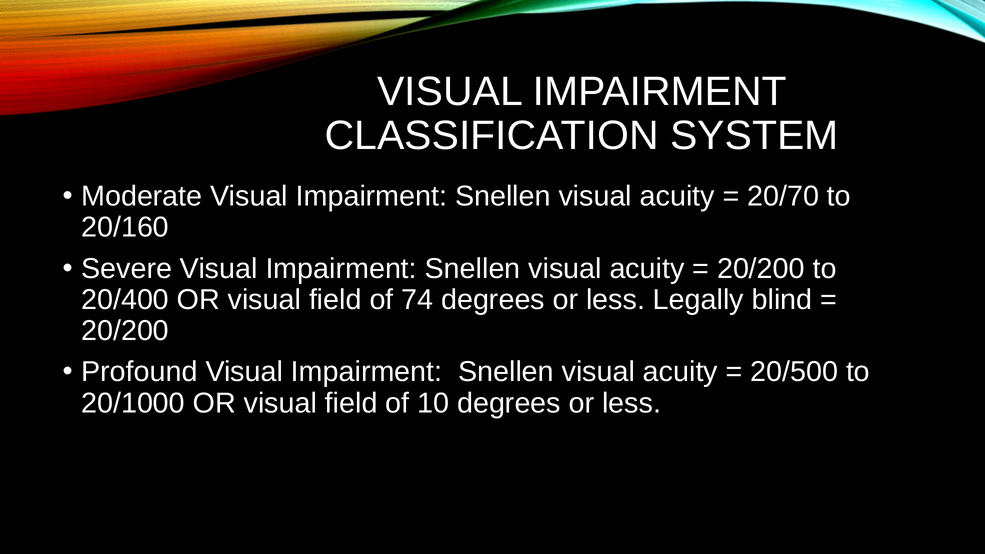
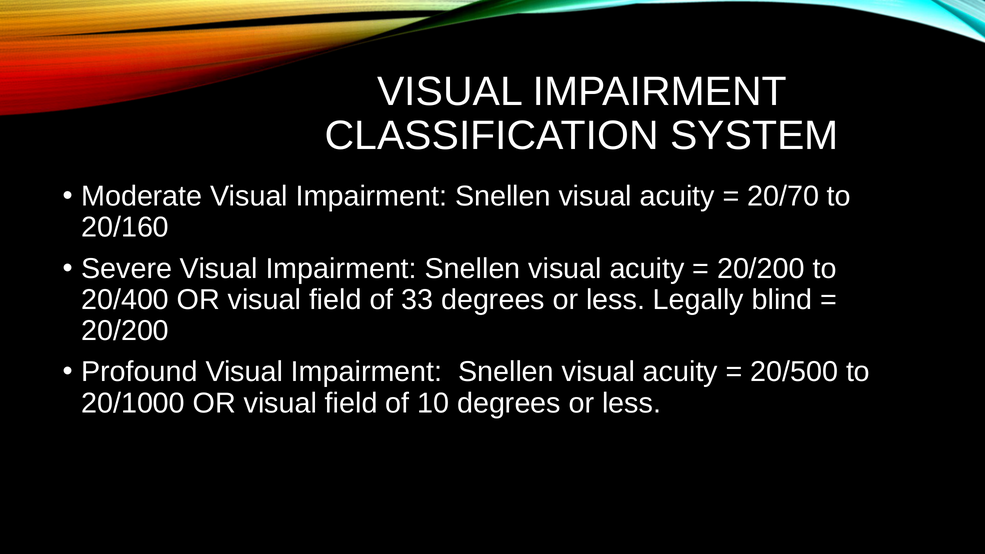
74: 74 -> 33
